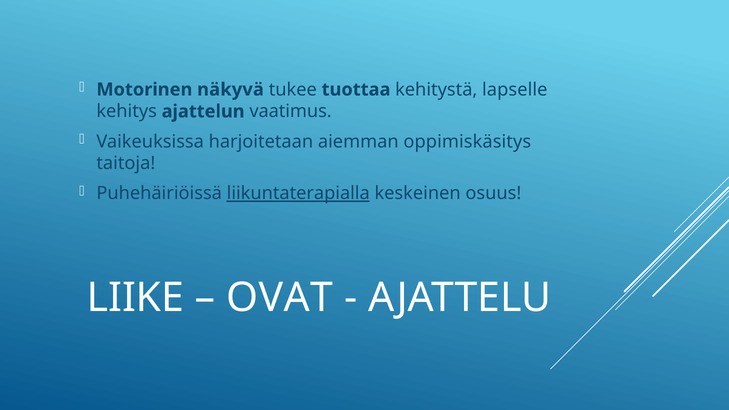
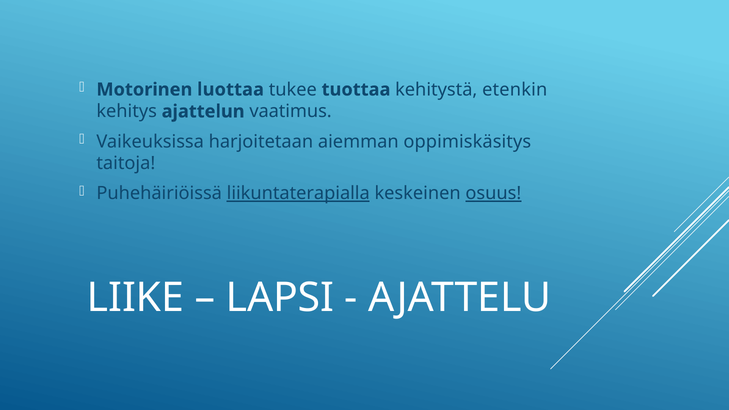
näkyvä: näkyvä -> luottaa
lapselle: lapselle -> etenkin
osuus underline: none -> present
OVAT: OVAT -> LAPSI
